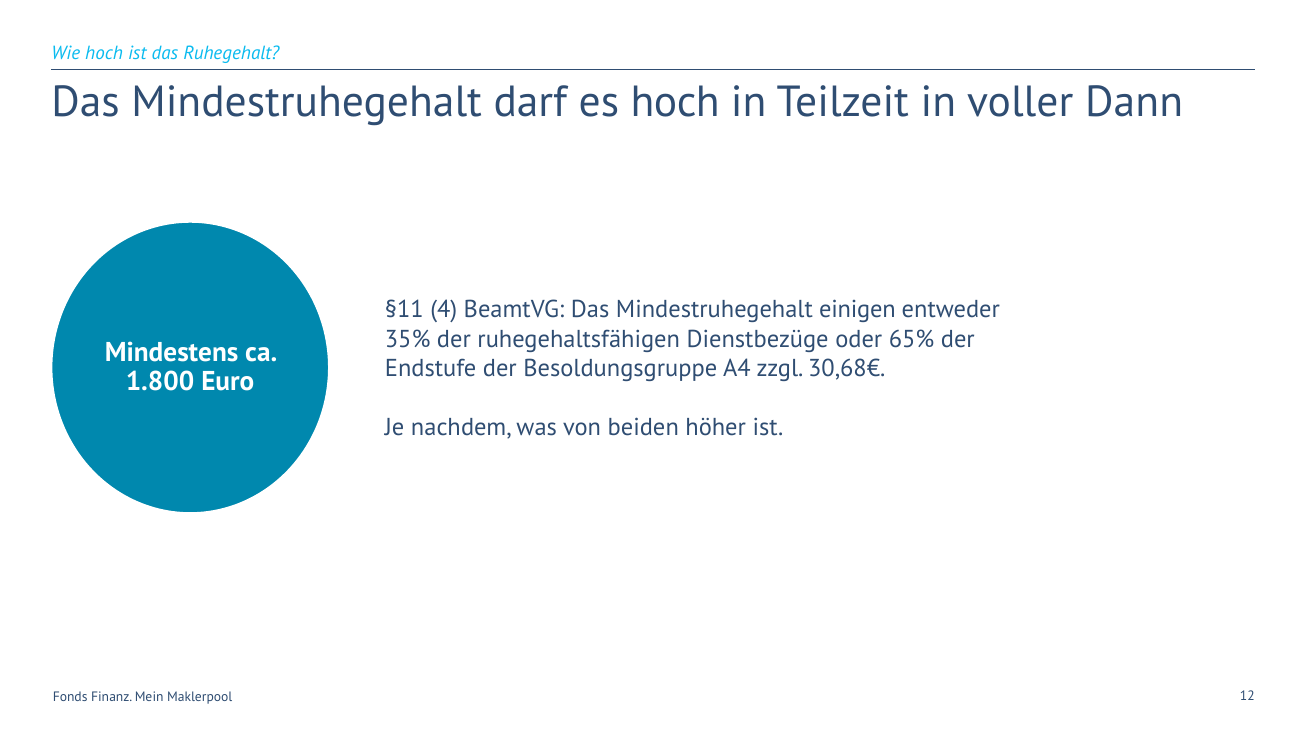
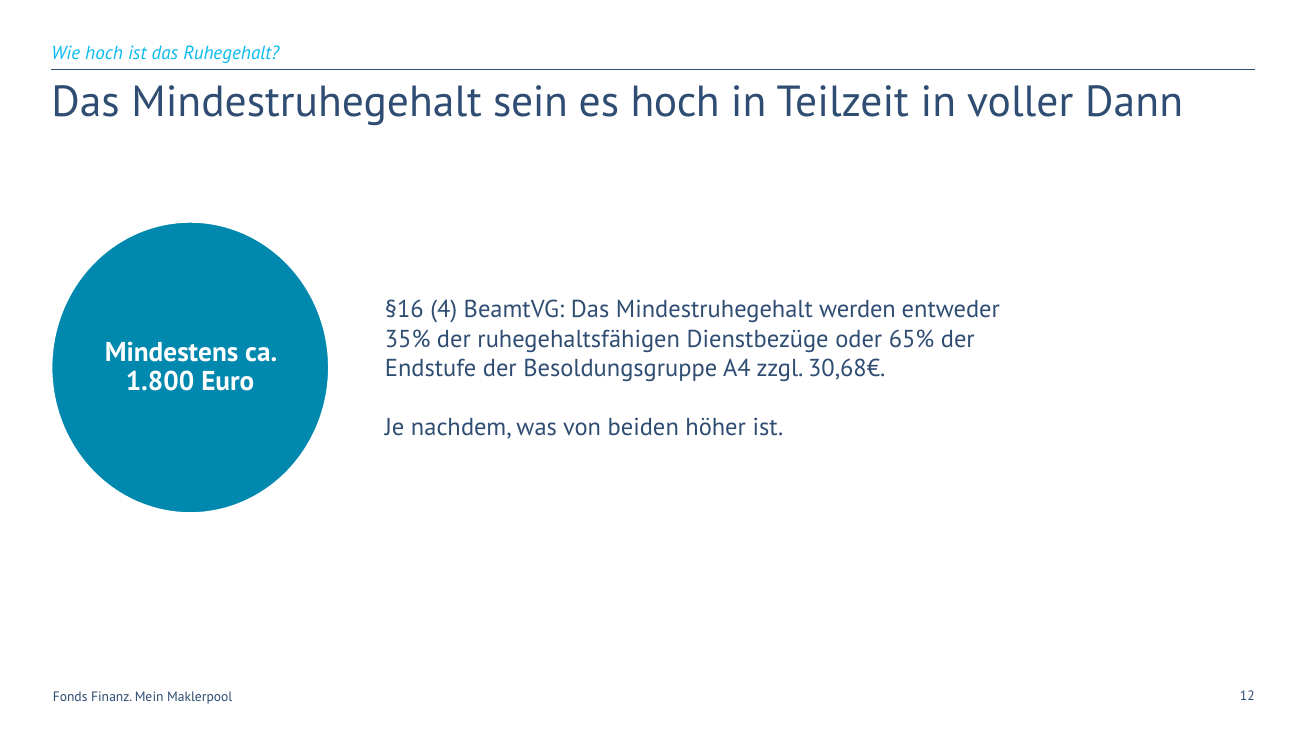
darf: darf -> sein
§11: §11 -> §16
einigen: einigen -> werden
